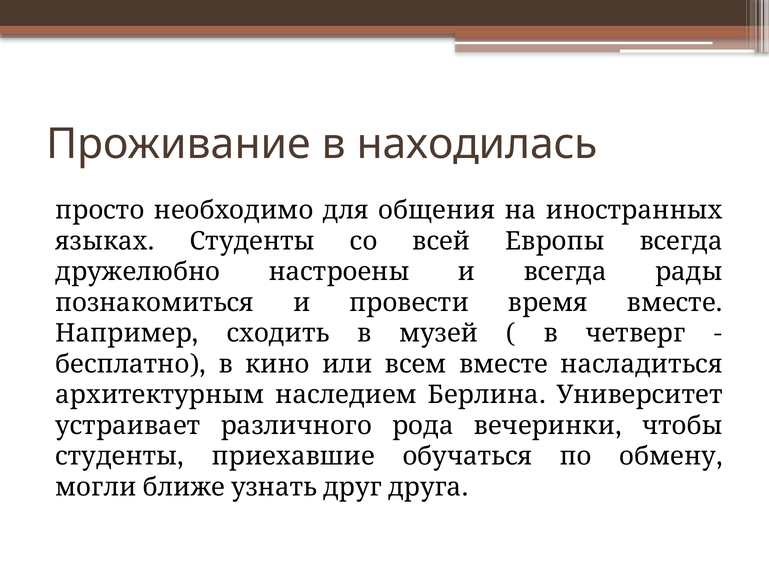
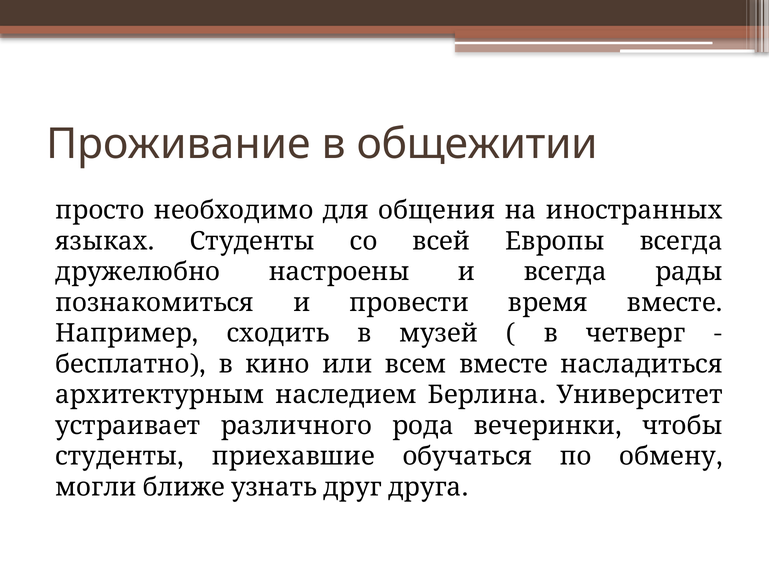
находилась: находилась -> общежитии
